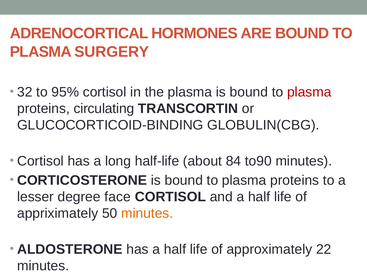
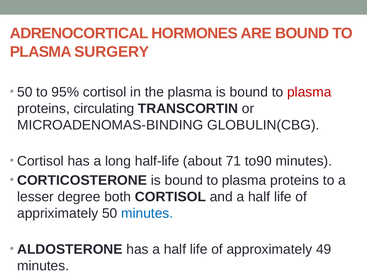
32 at (25, 92): 32 -> 50
GLUCOCORTICOID-BINDING: GLUCOCORTICOID-BINDING -> MICROADENOMAS-BINDING
84: 84 -> 71
face: face -> both
minutes at (147, 214) colour: orange -> blue
22: 22 -> 49
